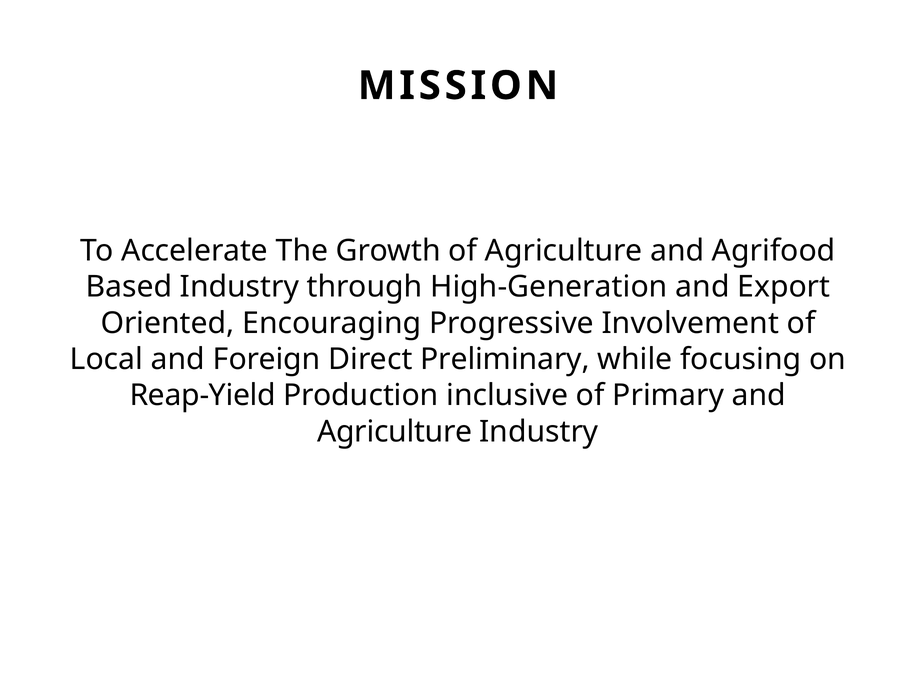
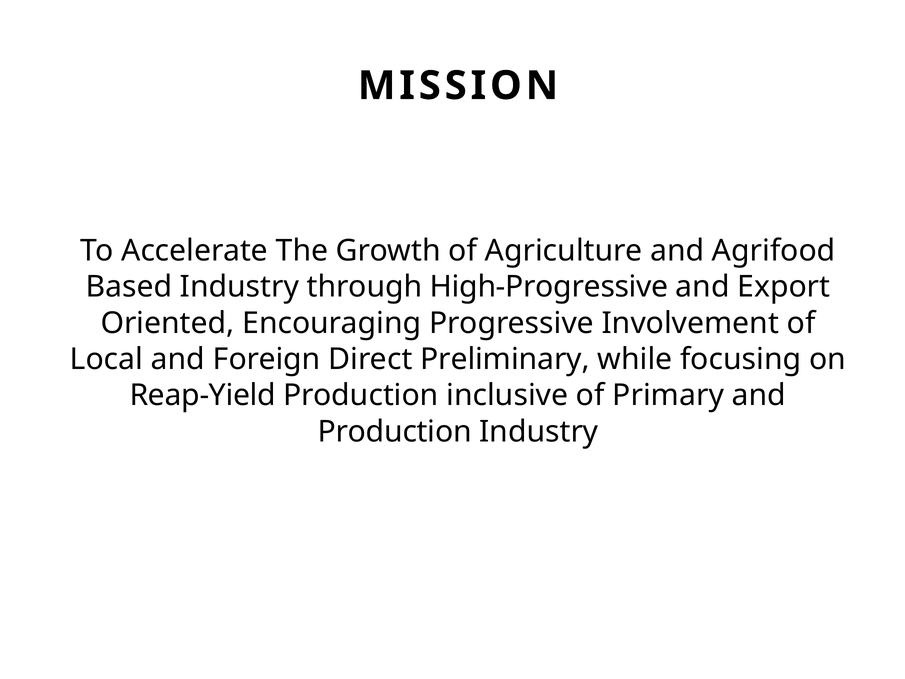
High-Generation: High-Generation -> High-Progressive
Agriculture at (395, 432): Agriculture -> Production
